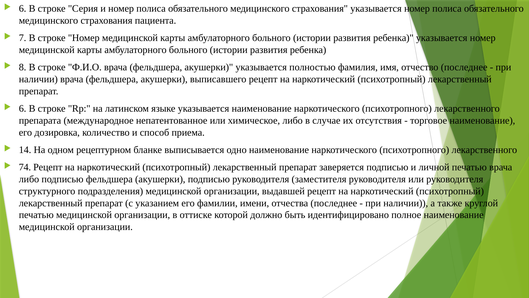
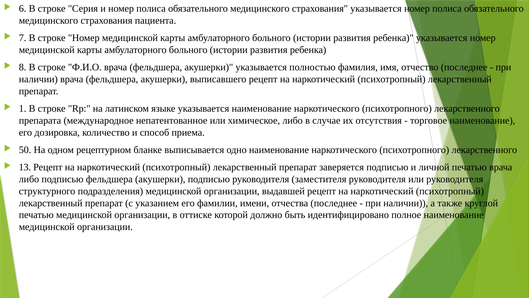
6 at (23, 108): 6 -> 1
14: 14 -> 50
74: 74 -> 13
